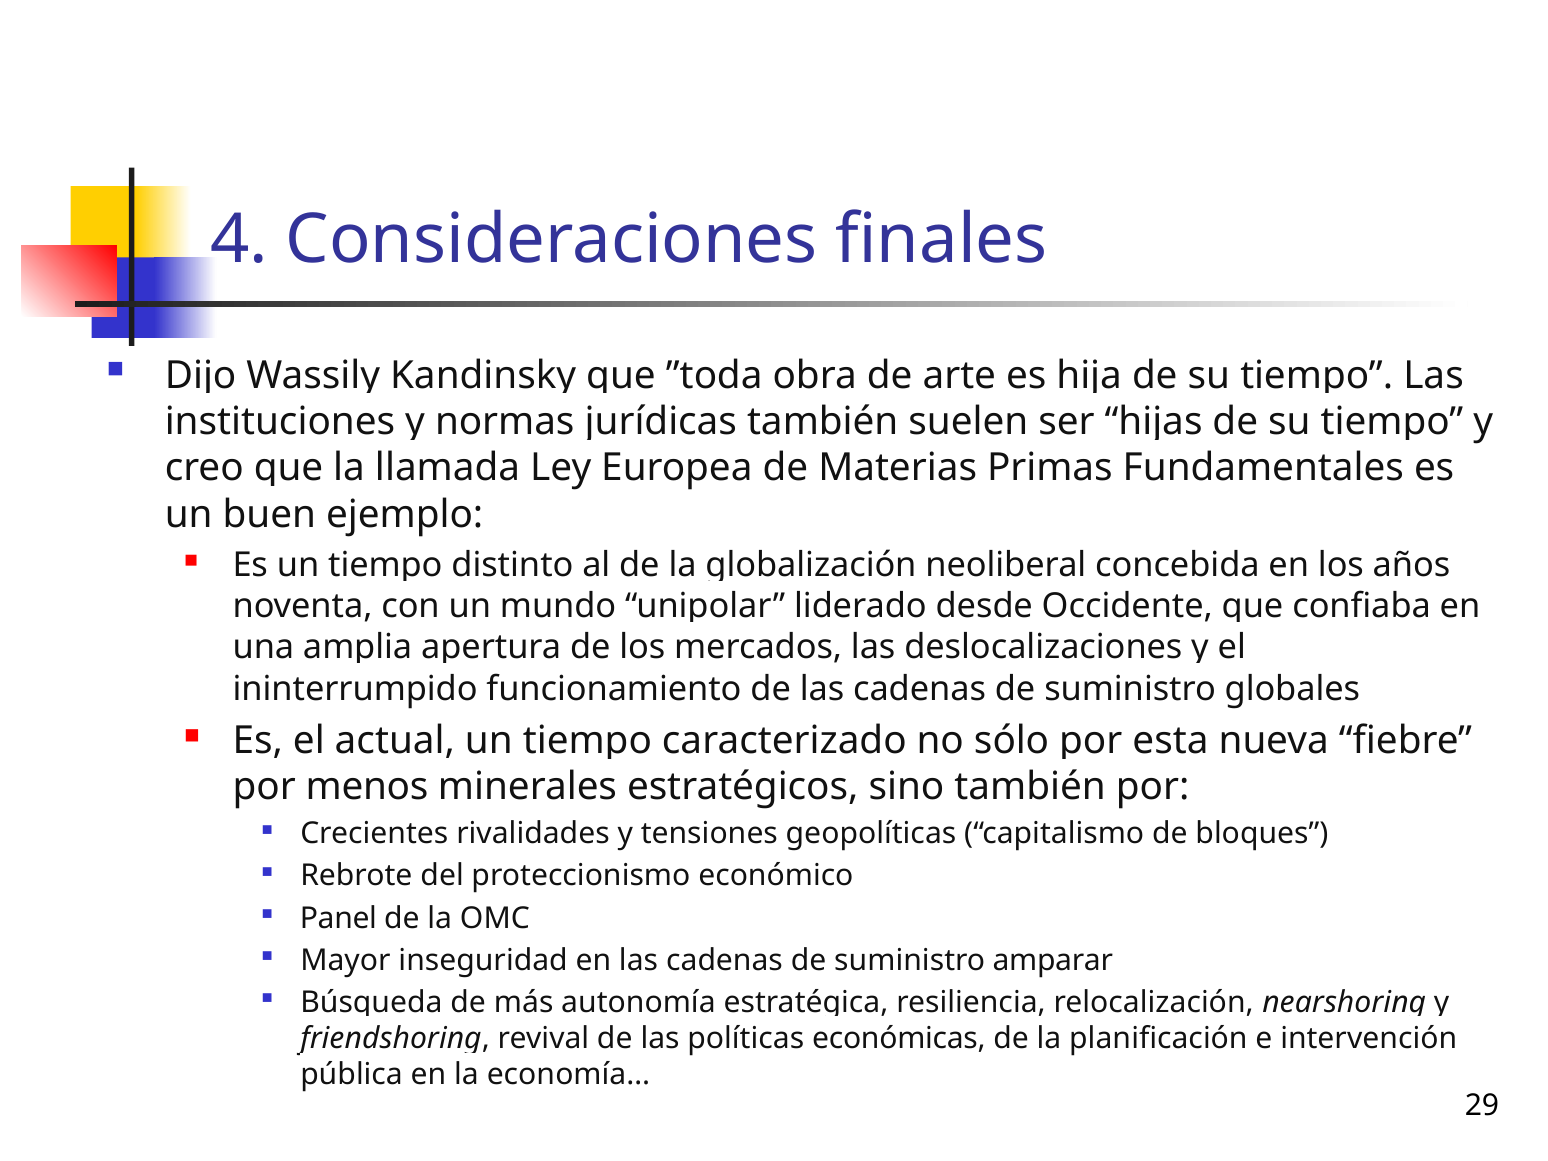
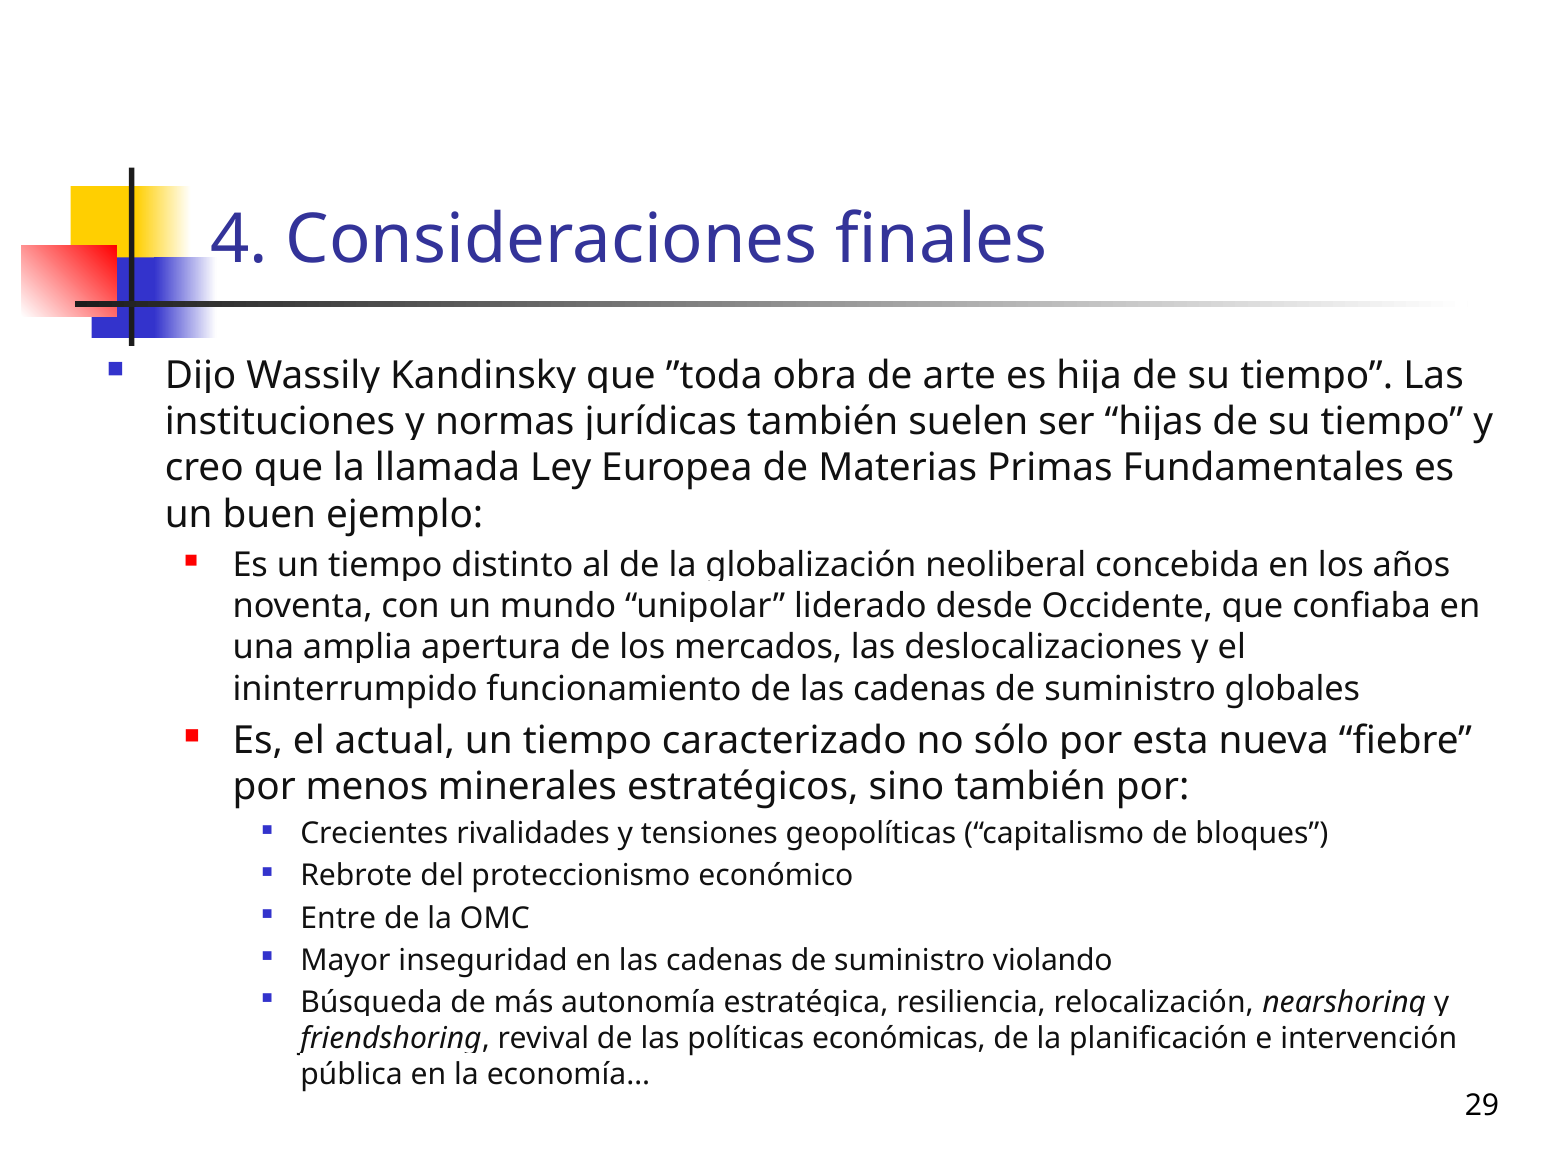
Panel: Panel -> Entre
amparar: amparar -> violando
